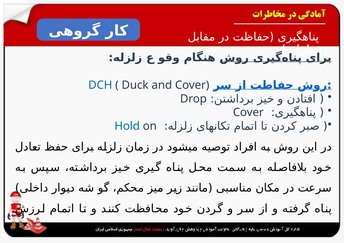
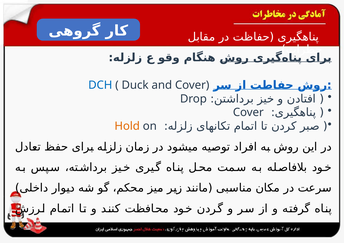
Hold colour: blue -> orange
